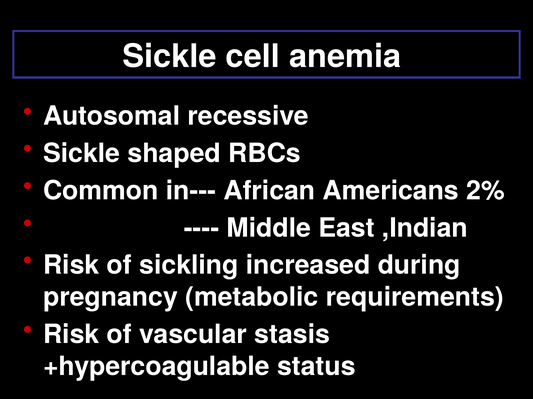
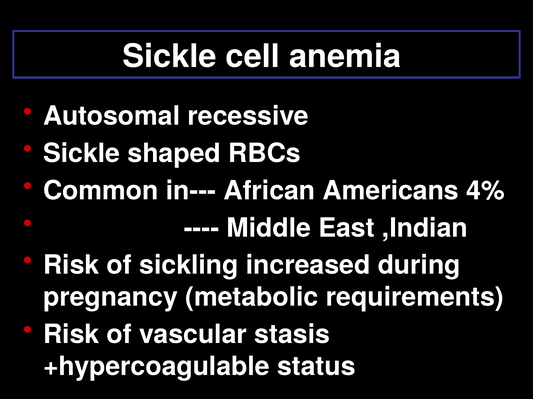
2%: 2% -> 4%
